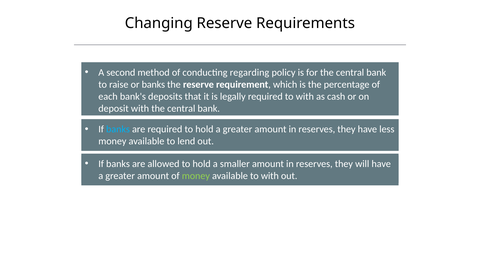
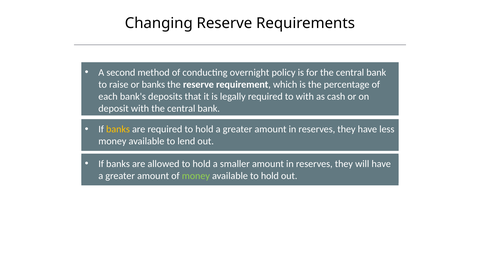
regarding: regarding -> overnight
banks at (118, 129) colour: light blue -> yellow
available to with: with -> hold
